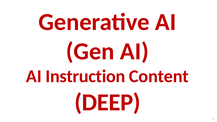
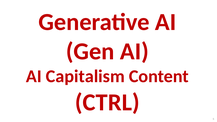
Instruction: Instruction -> Capitalism
DEEP: DEEP -> CTRL
